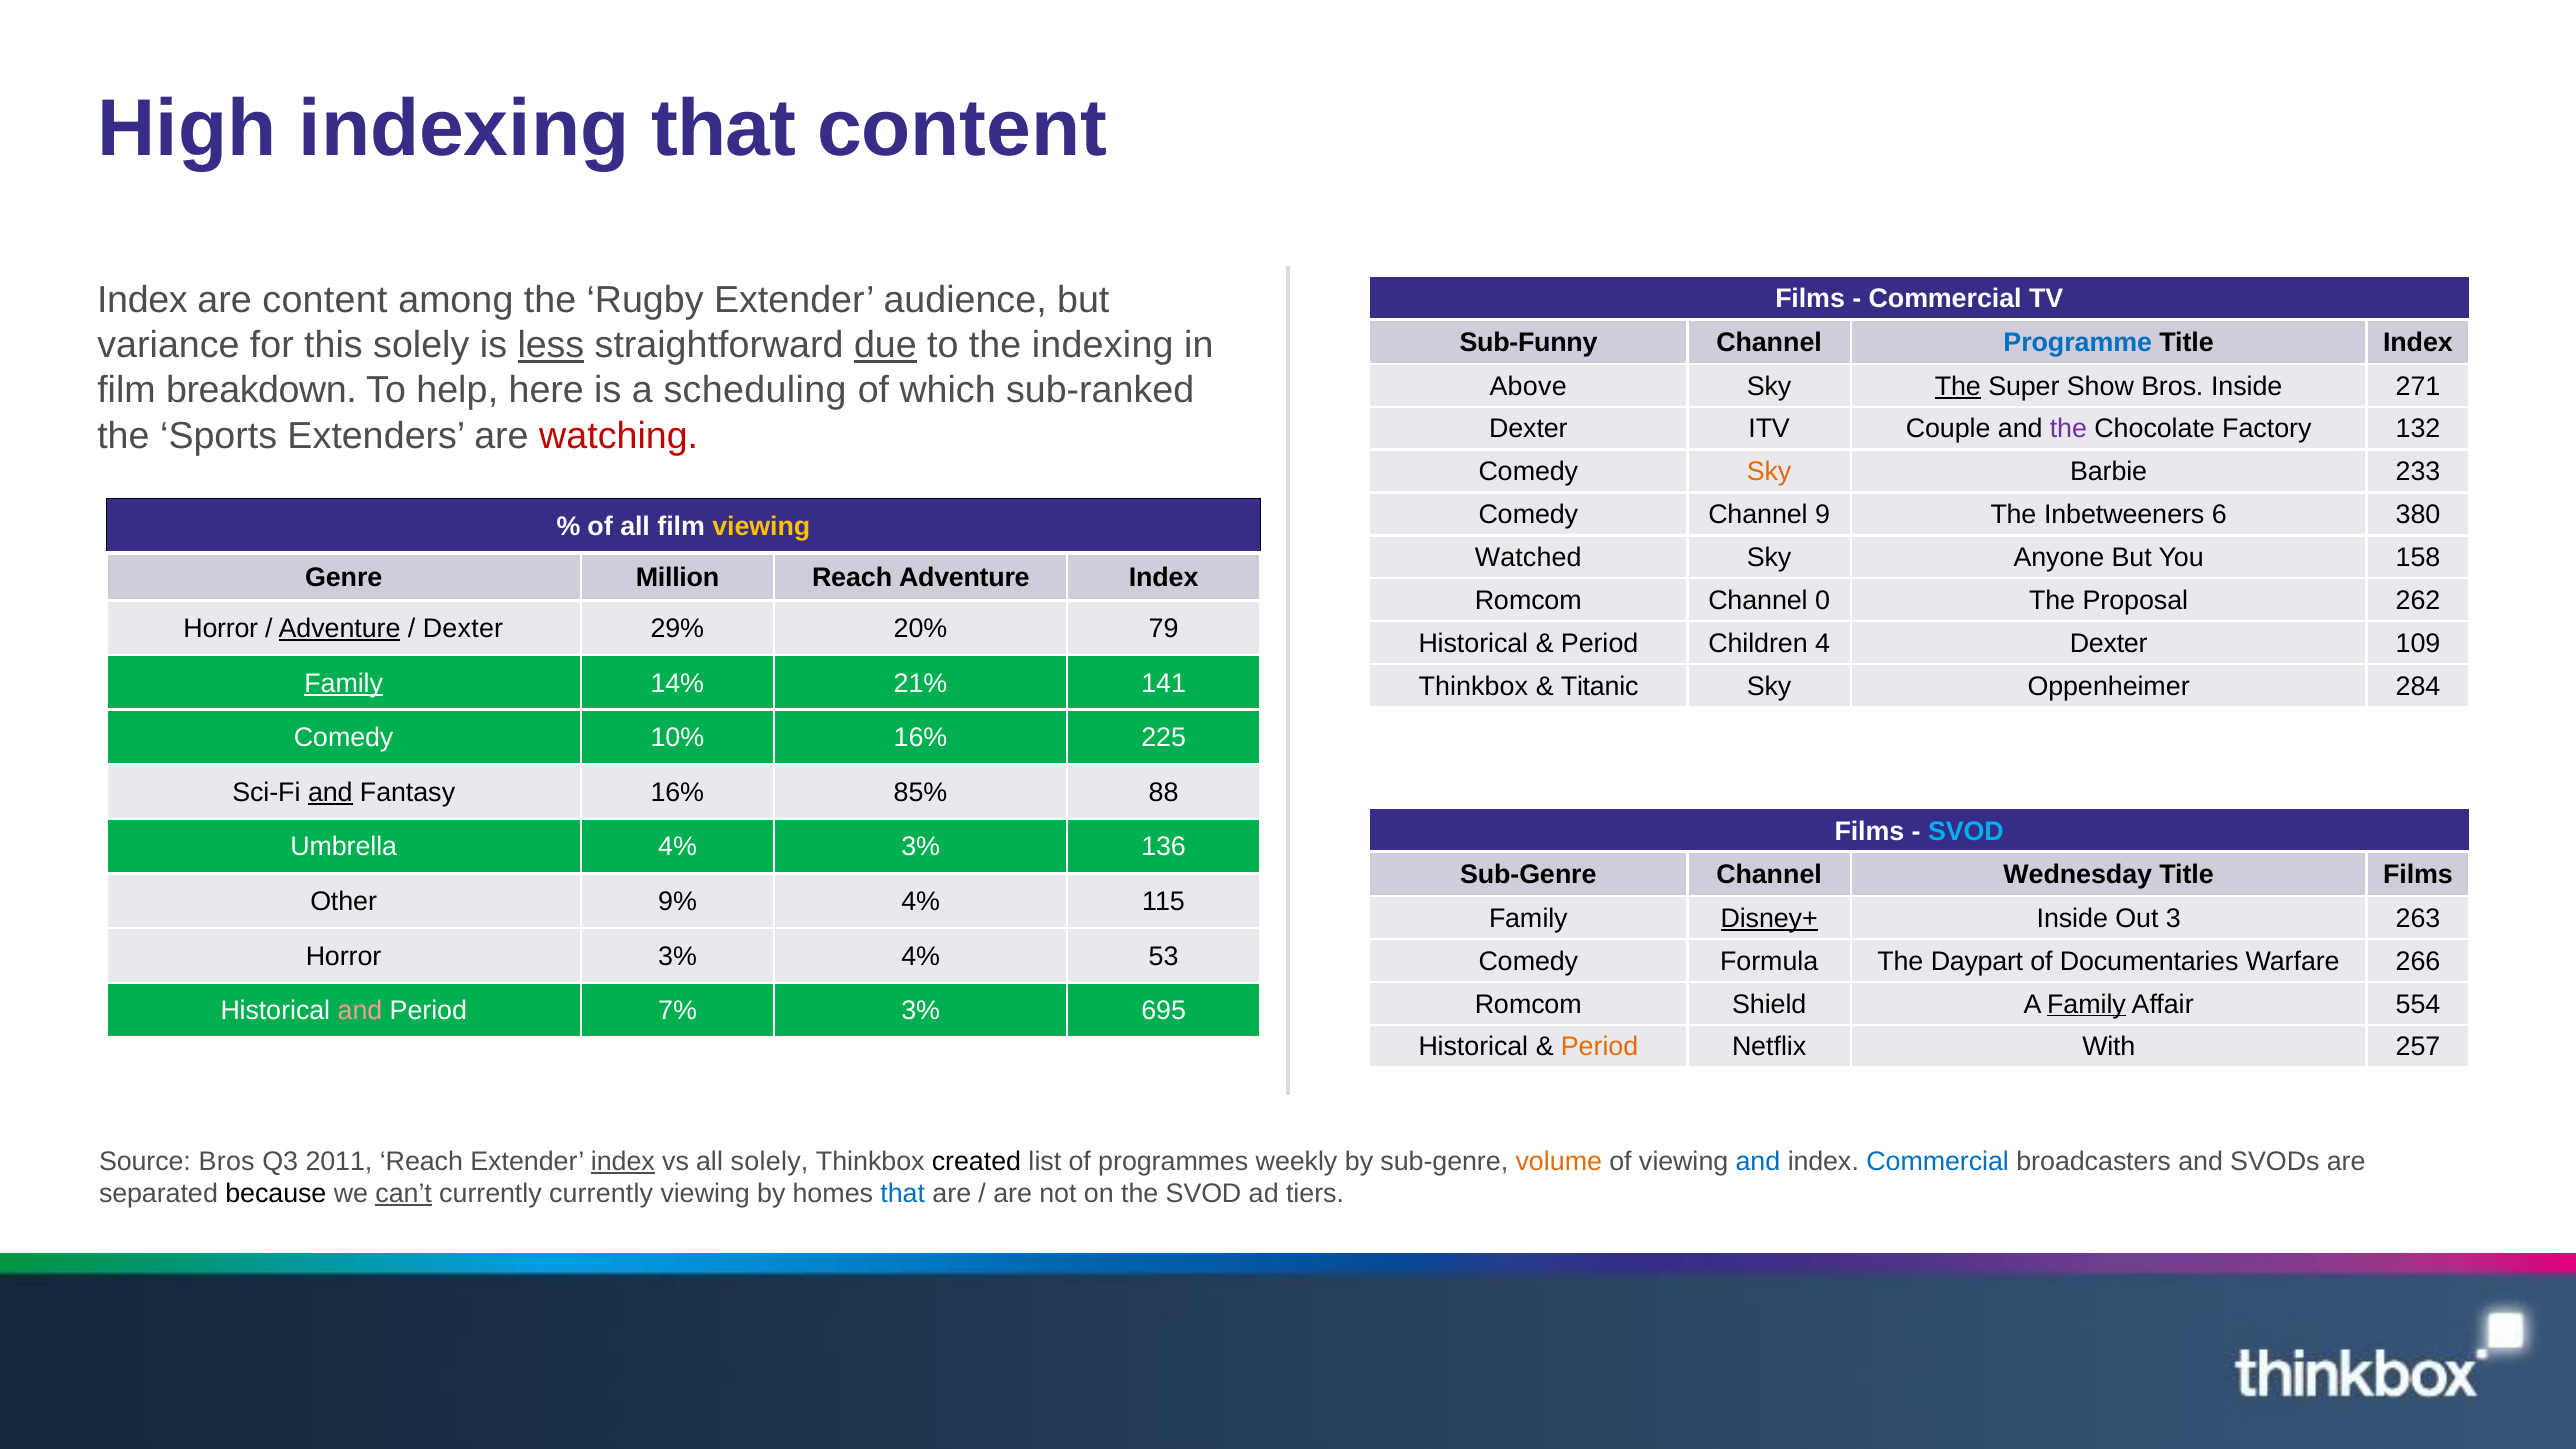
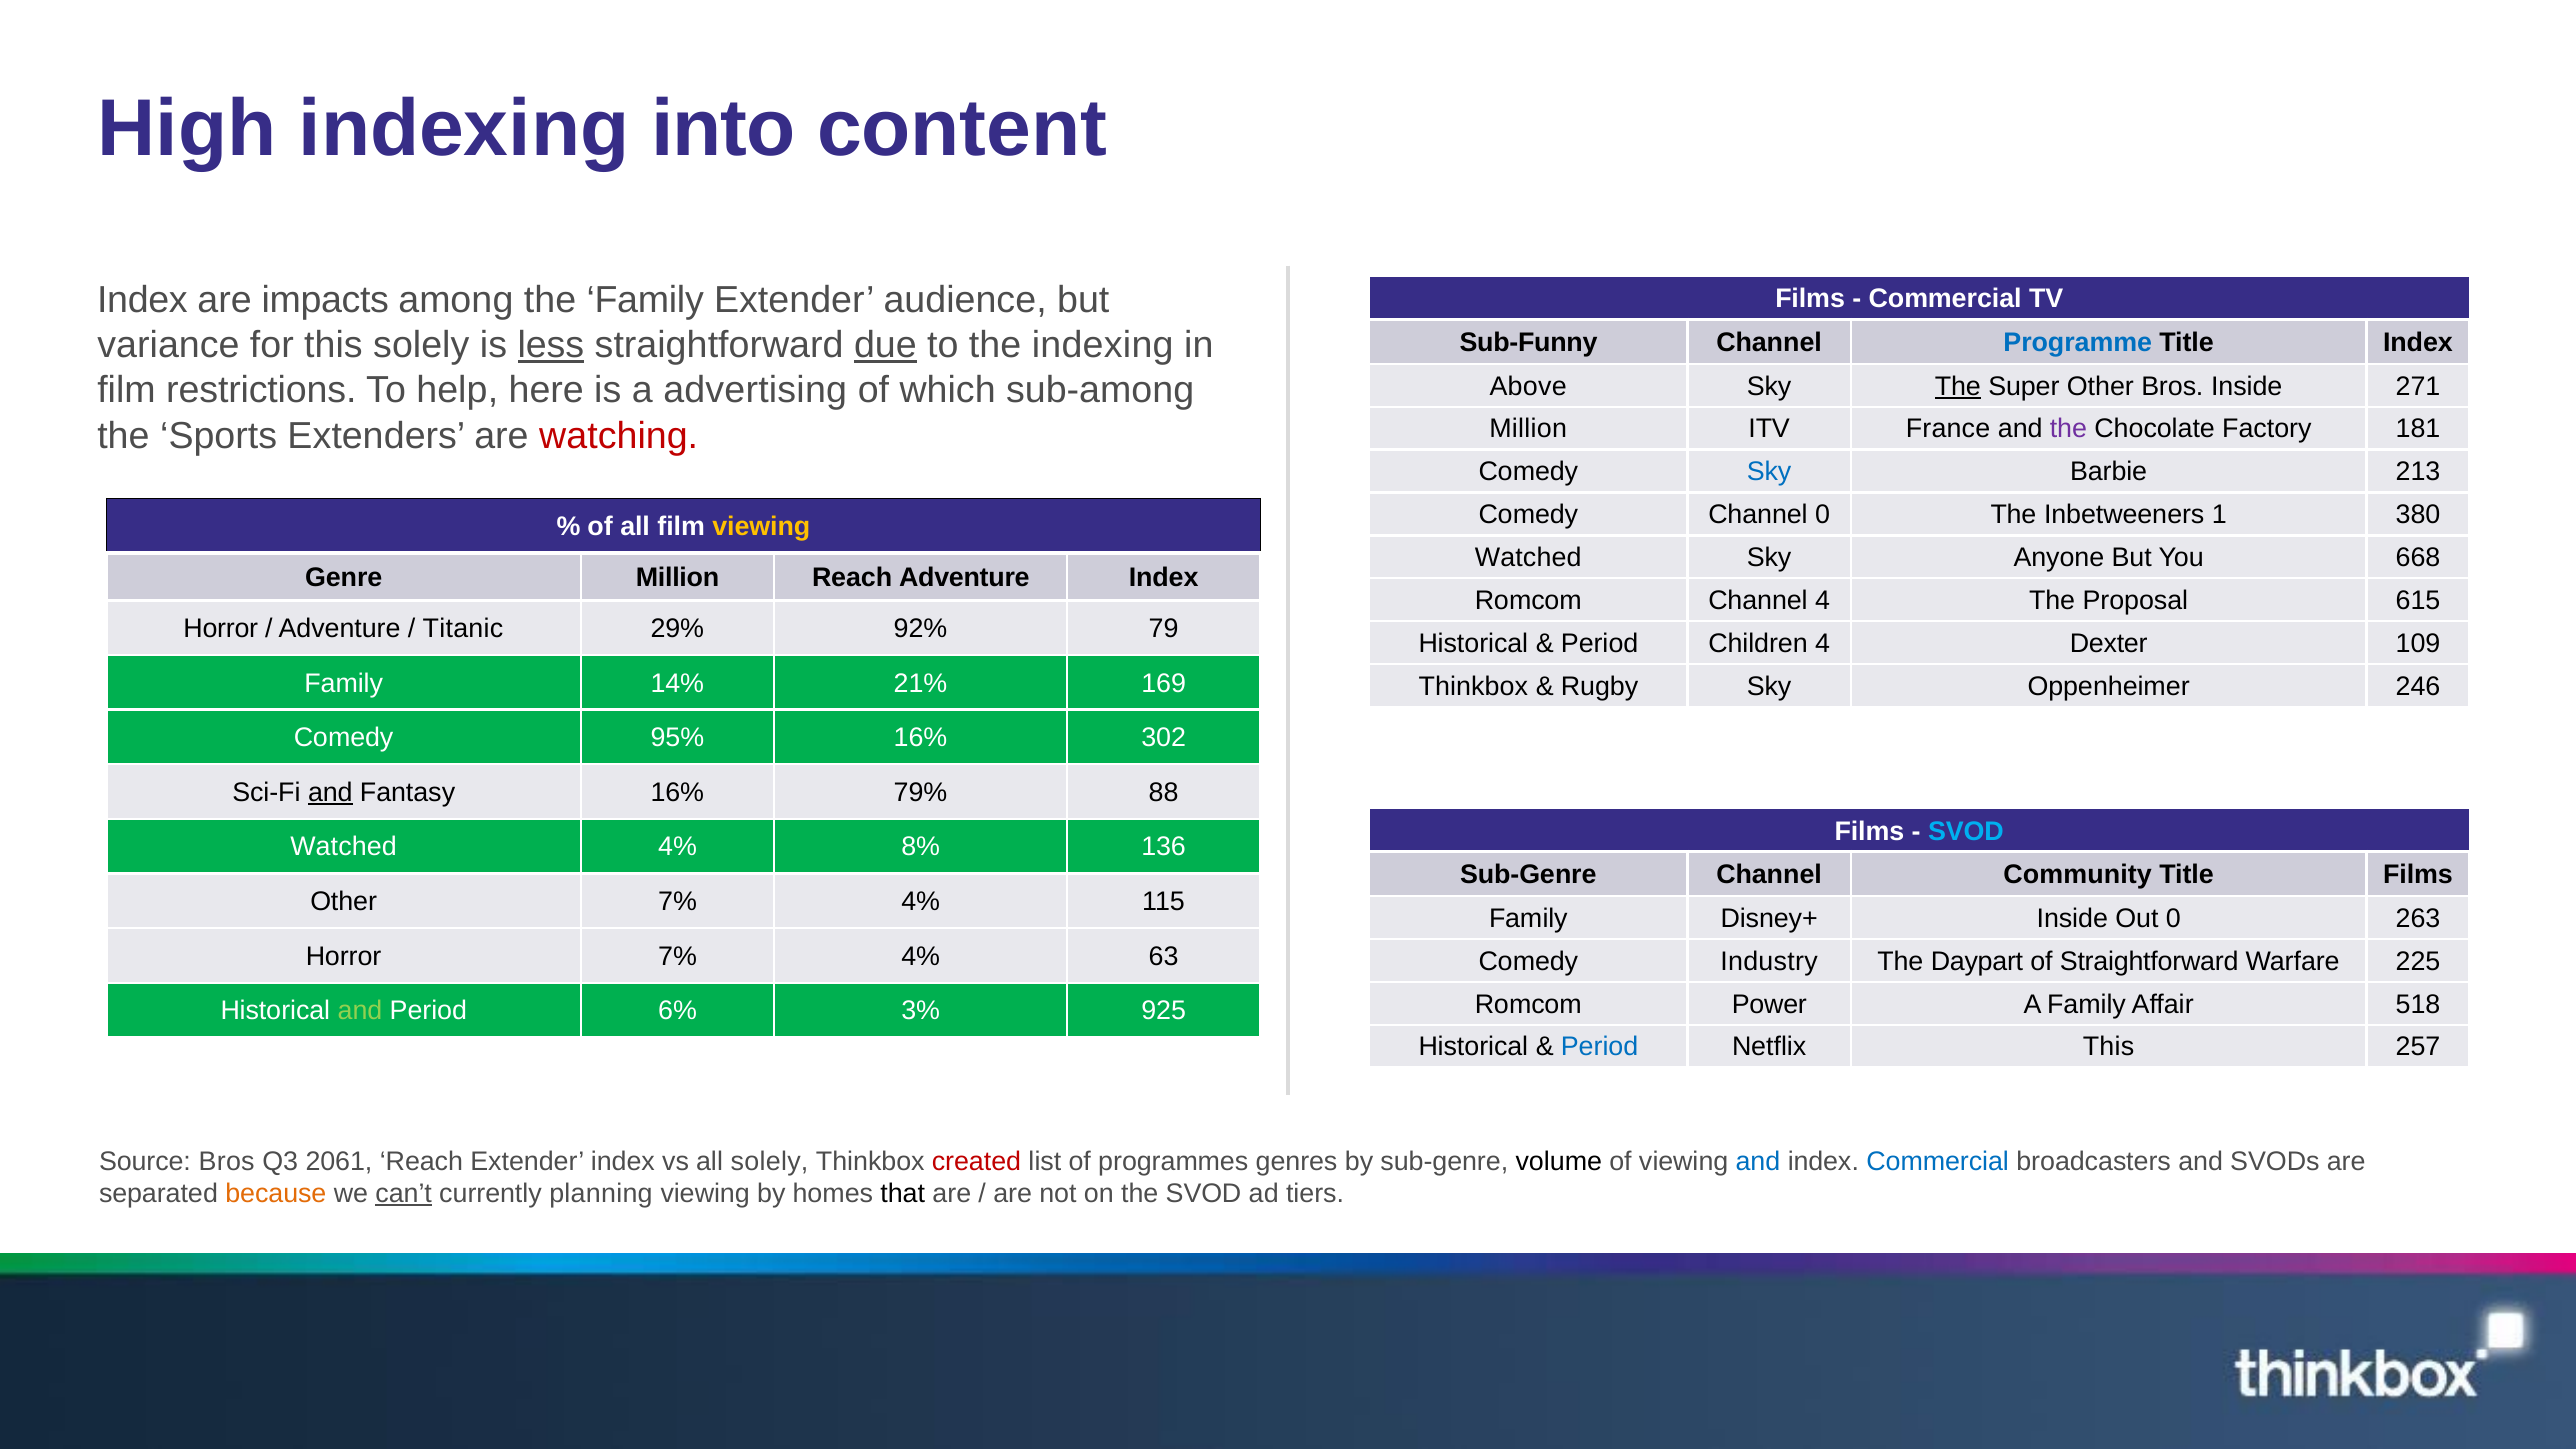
indexing that: that -> into
are content: content -> impacts
the Rugby: Rugby -> Family
breakdown: breakdown -> restrictions
scheduling: scheduling -> advertising
sub-ranked: sub-ranked -> sub-among
Super Show: Show -> Other
Dexter at (1528, 429): Dexter -> Million
Couple: Couple -> France
132: 132 -> 181
Sky at (1769, 472) colour: orange -> blue
233: 233 -> 213
Channel 9: 9 -> 0
6: 6 -> 1
158: 158 -> 668
Channel 0: 0 -> 4
262: 262 -> 615
Adventure at (340, 629) underline: present -> none
Dexter at (463, 629): Dexter -> Titanic
20%: 20% -> 92%
Family at (344, 683) underline: present -> none
141: 141 -> 169
Titanic: Titanic -> Rugby
284: 284 -> 246
10%: 10% -> 95%
225: 225 -> 302
85%: 85% -> 79%
Umbrella at (344, 847): Umbrella -> Watched
4% 3%: 3% -> 8%
Wednesday: Wednesday -> Community
Other 9%: 9% -> 7%
Disney+ underline: present -> none
Out 3: 3 -> 0
Horror 3%: 3% -> 7%
53: 53 -> 63
Formula: Formula -> Industry
of Documentaries: Documentaries -> Straightforward
266: 266 -> 225
Shield: Shield -> Power
Family at (2086, 1004) underline: present -> none
554: 554 -> 518
and at (360, 1011) colour: pink -> light green
7%: 7% -> 6%
695: 695 -> 925
Period at (1600, 1047) colour: orange -> blue
Netflix With: With -> This
2011: 2011 -> 2061
index at (623, 1161) underline: present -> none
created colour: black -> red
weekly: weekly -> genres
volume colour: orange -> black
because colour: black -> orange
currently currently: currently -> planning
that at (903, 1193) colour: blue -> black
